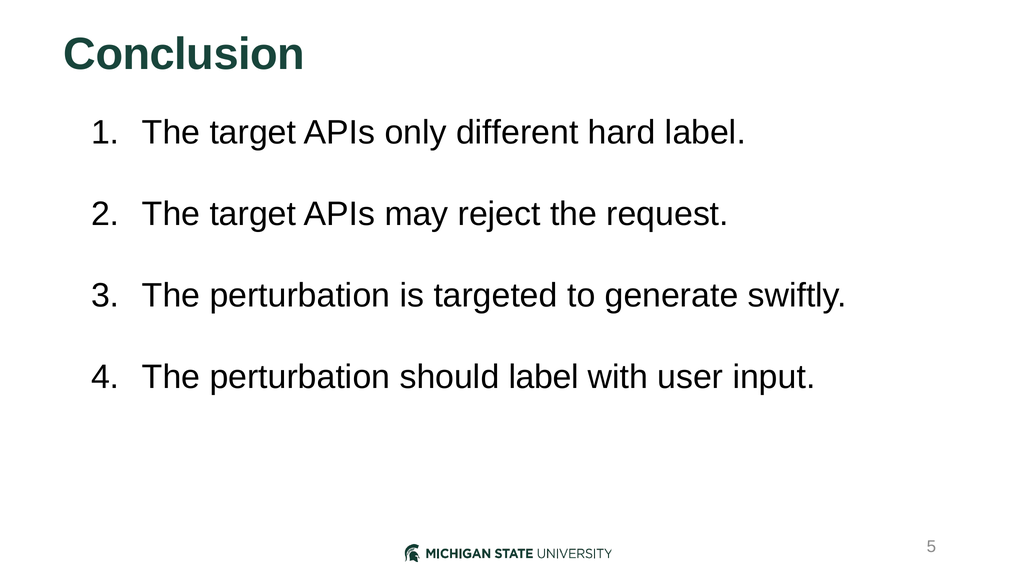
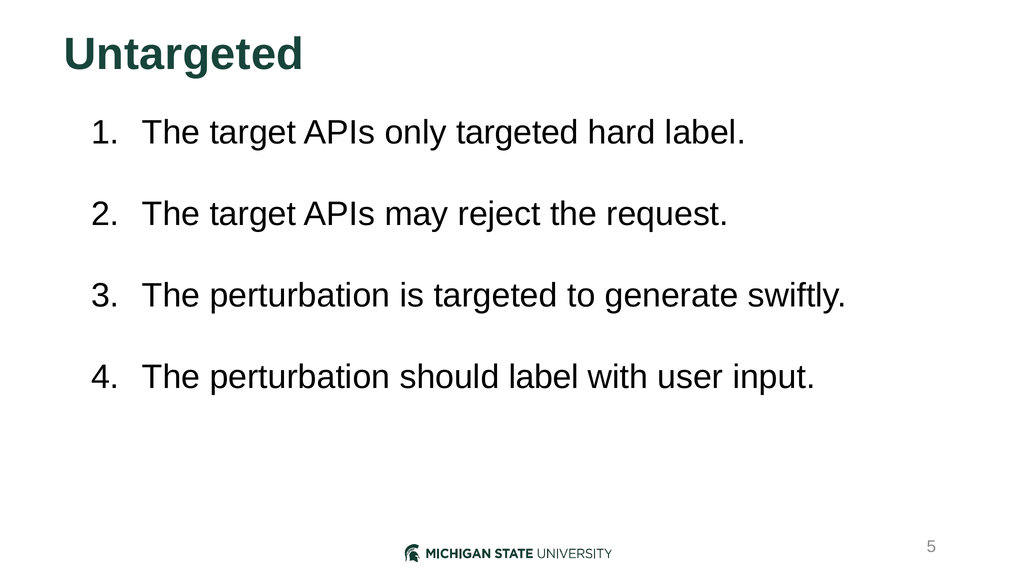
Conclusion: Conclusion -> Untargeted
only different: different -> targeted
